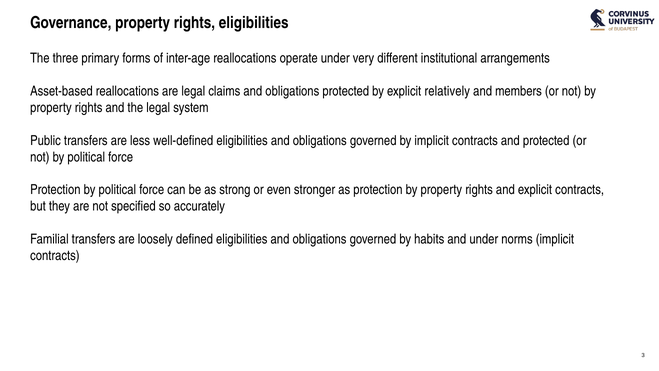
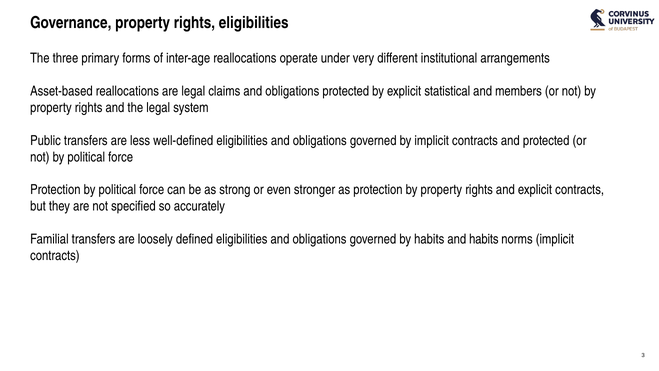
relatively: relatively -> statistical
and under: under -> habits
